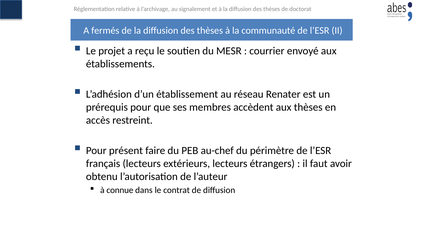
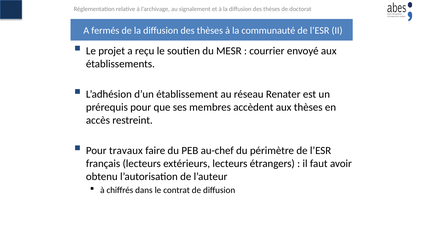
présent: présent -> travaux
connue: connue -> chiffrés
